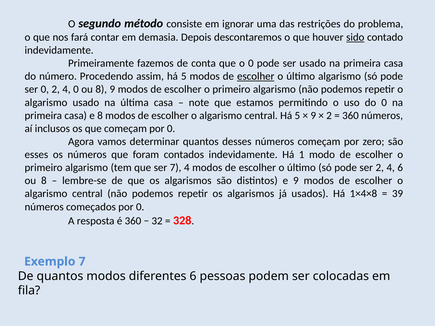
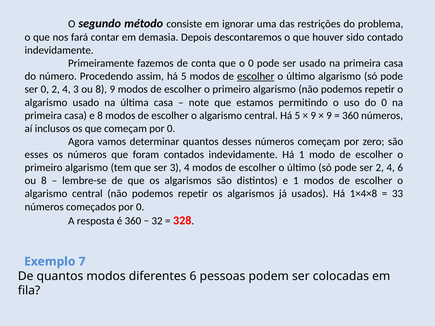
sido underline: present -> none
4 0: 0 -> 3
2 at (329, 116): 2 -> 9
ser 7: 7 -> 3
e 9: 9 -> 1
39: 39 -> 33
